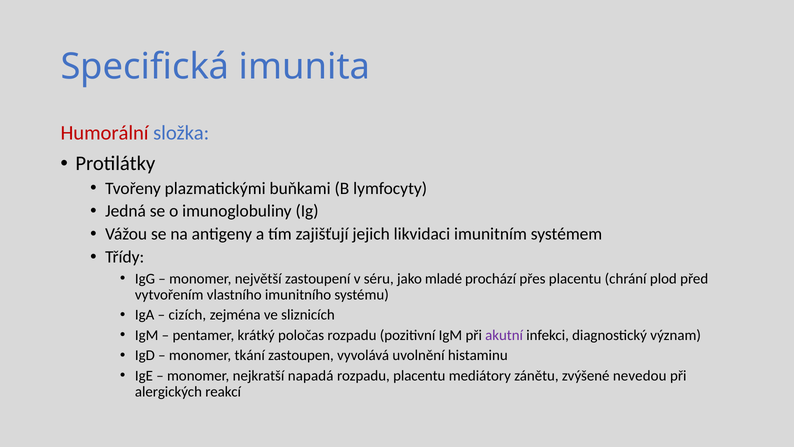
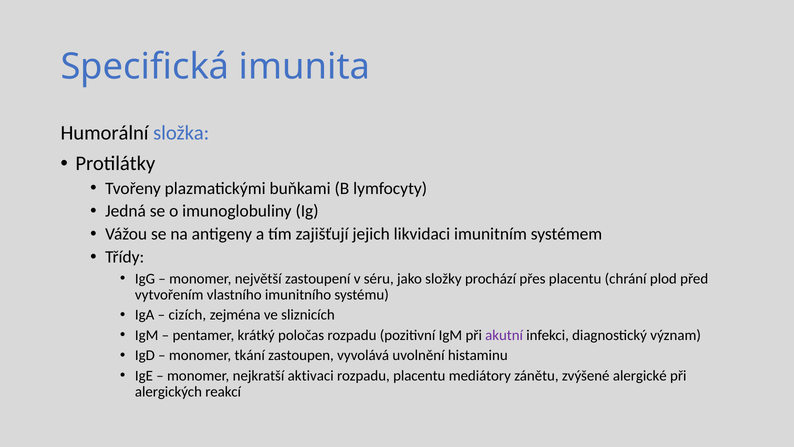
Humorální colour: red -> black
mladé: mladé -> složky
napadá: napadá -> aktivaci
nevedou: nevedou -> alergické
